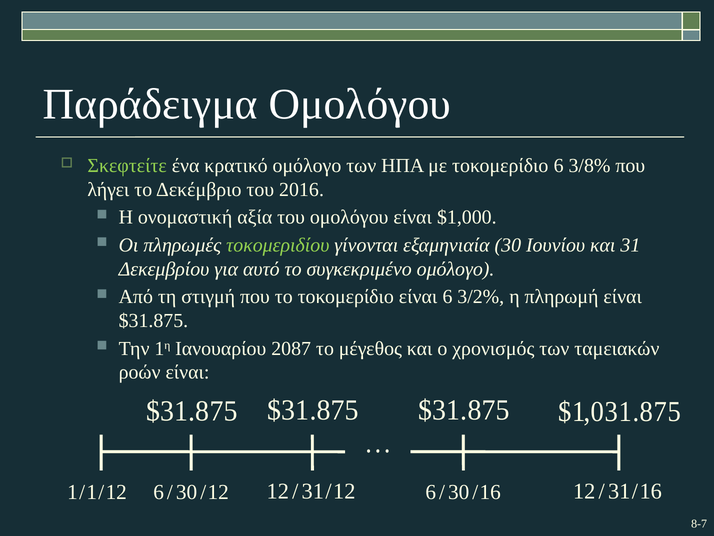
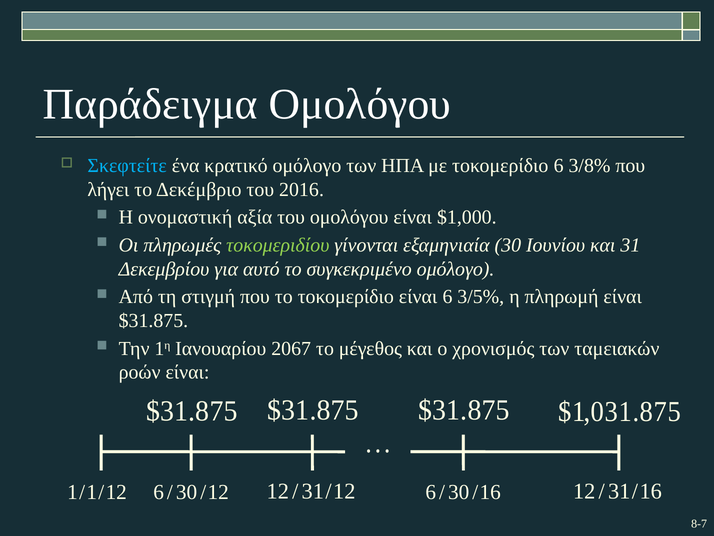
Σκεφτείτε colour: light green -> light blue
3/2%: 3/2% -> 3/5%
2087: 2087 -> 2067
